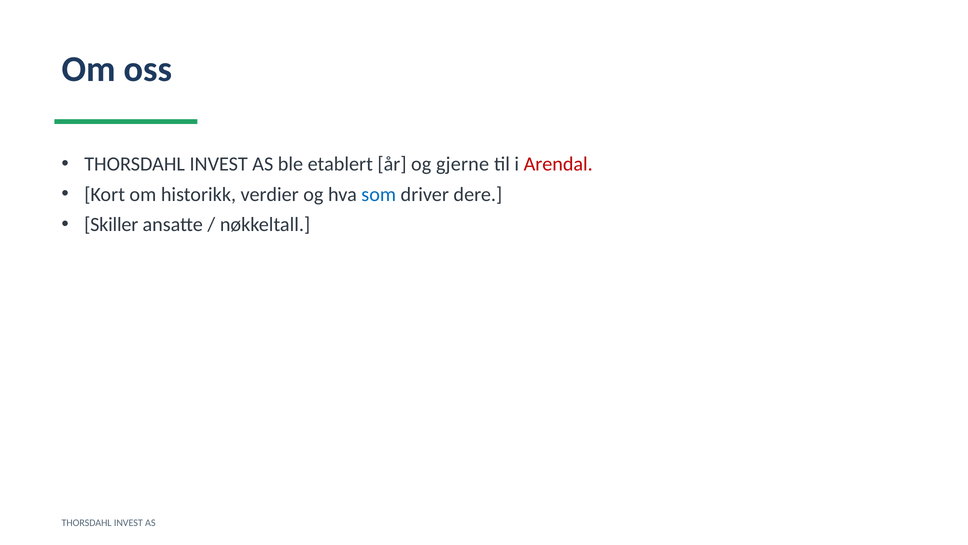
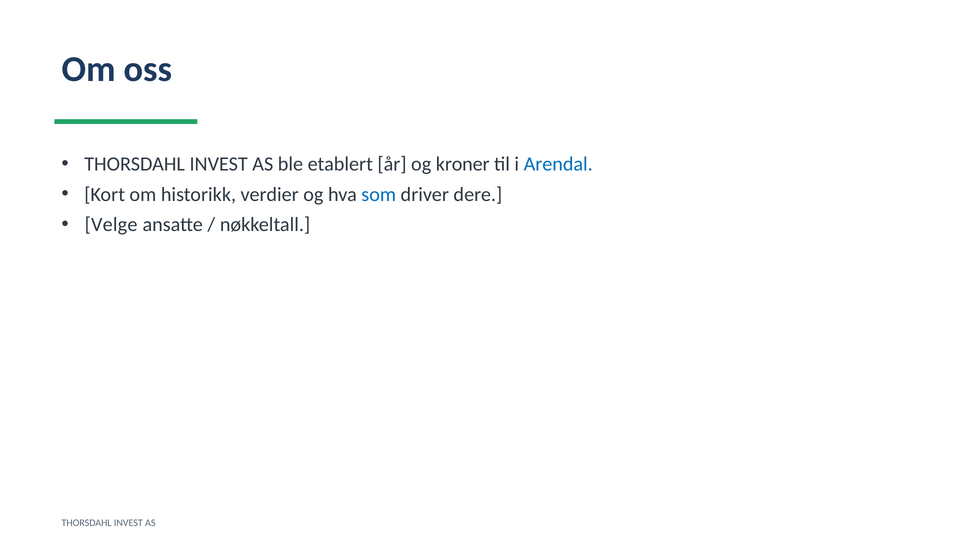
gjerne: gjerne -> kroner
Arendal colour: red -> blue
Skiller: Skiller -> Velge
